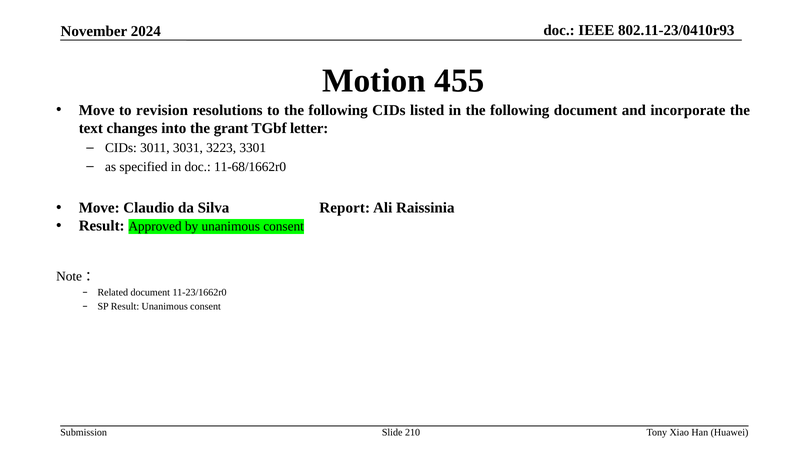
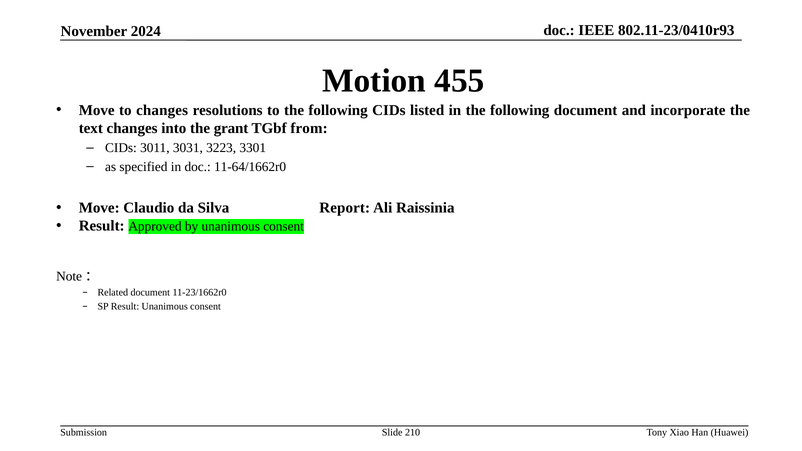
to revision: revision -> changes
letter: letter -> from
11-68/1662r0: 11-68/1662r0 -> 11-64/1662r0
